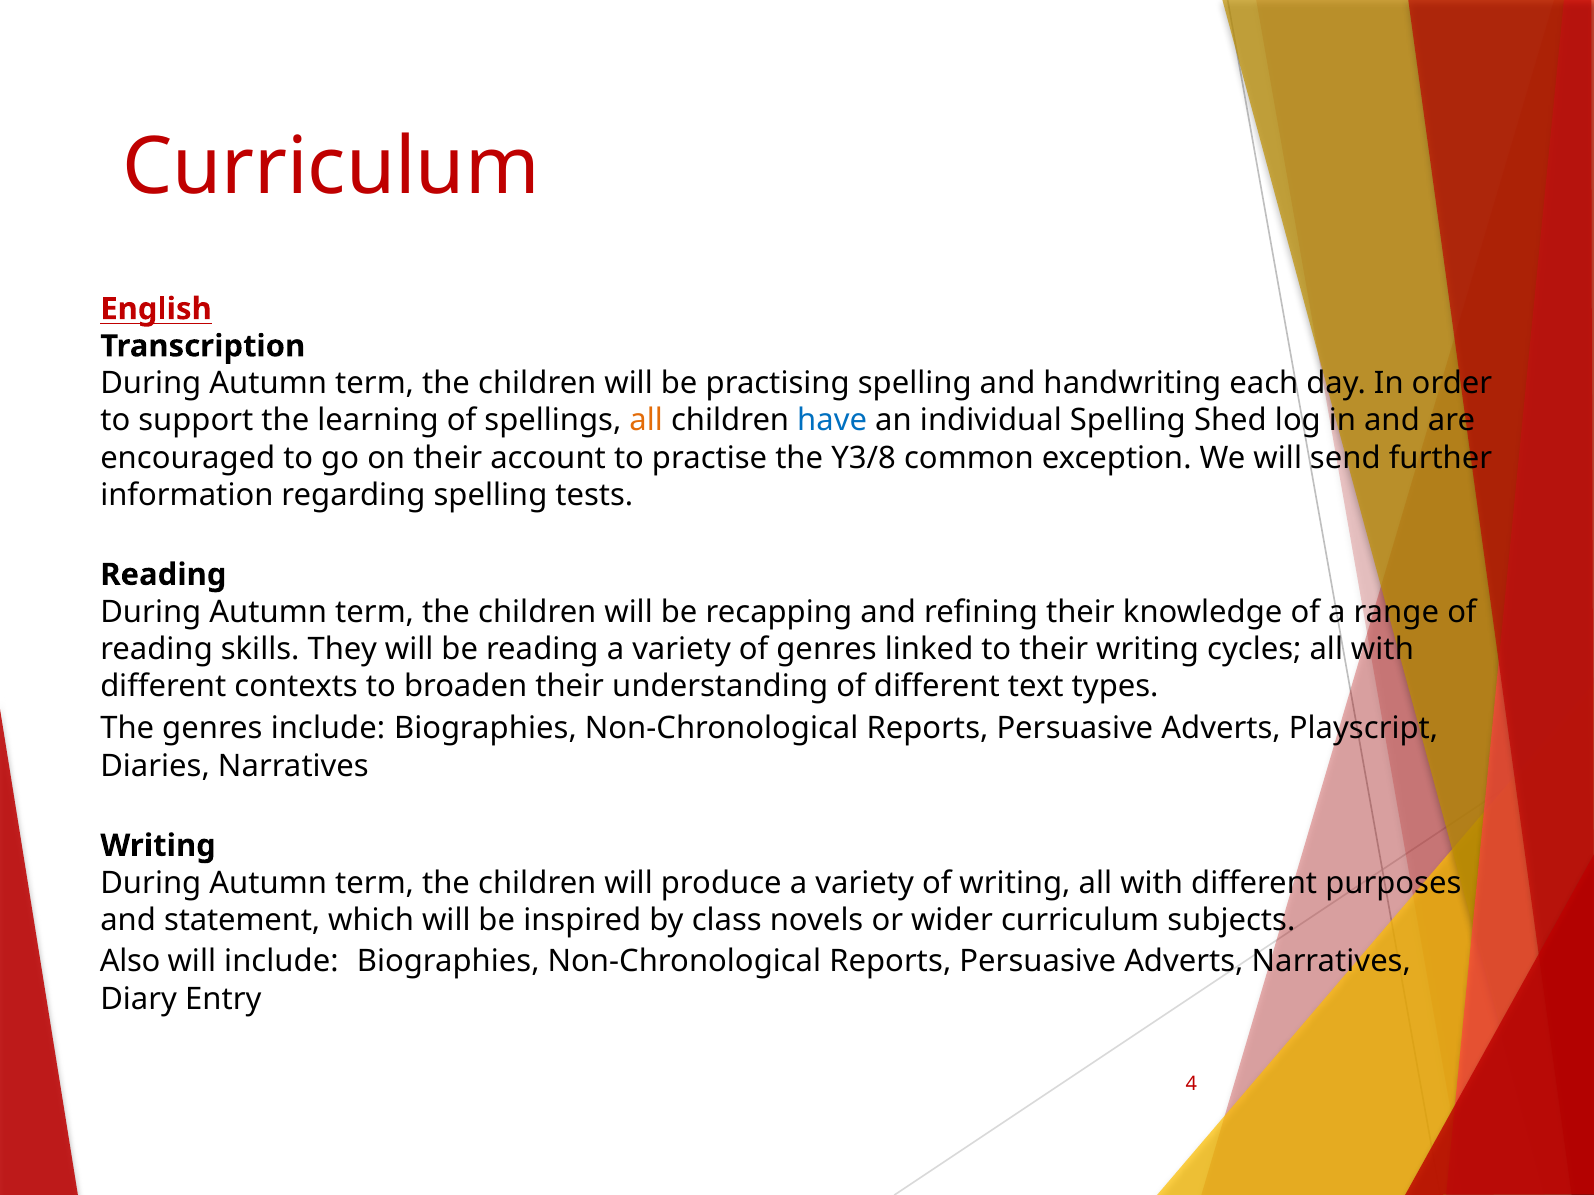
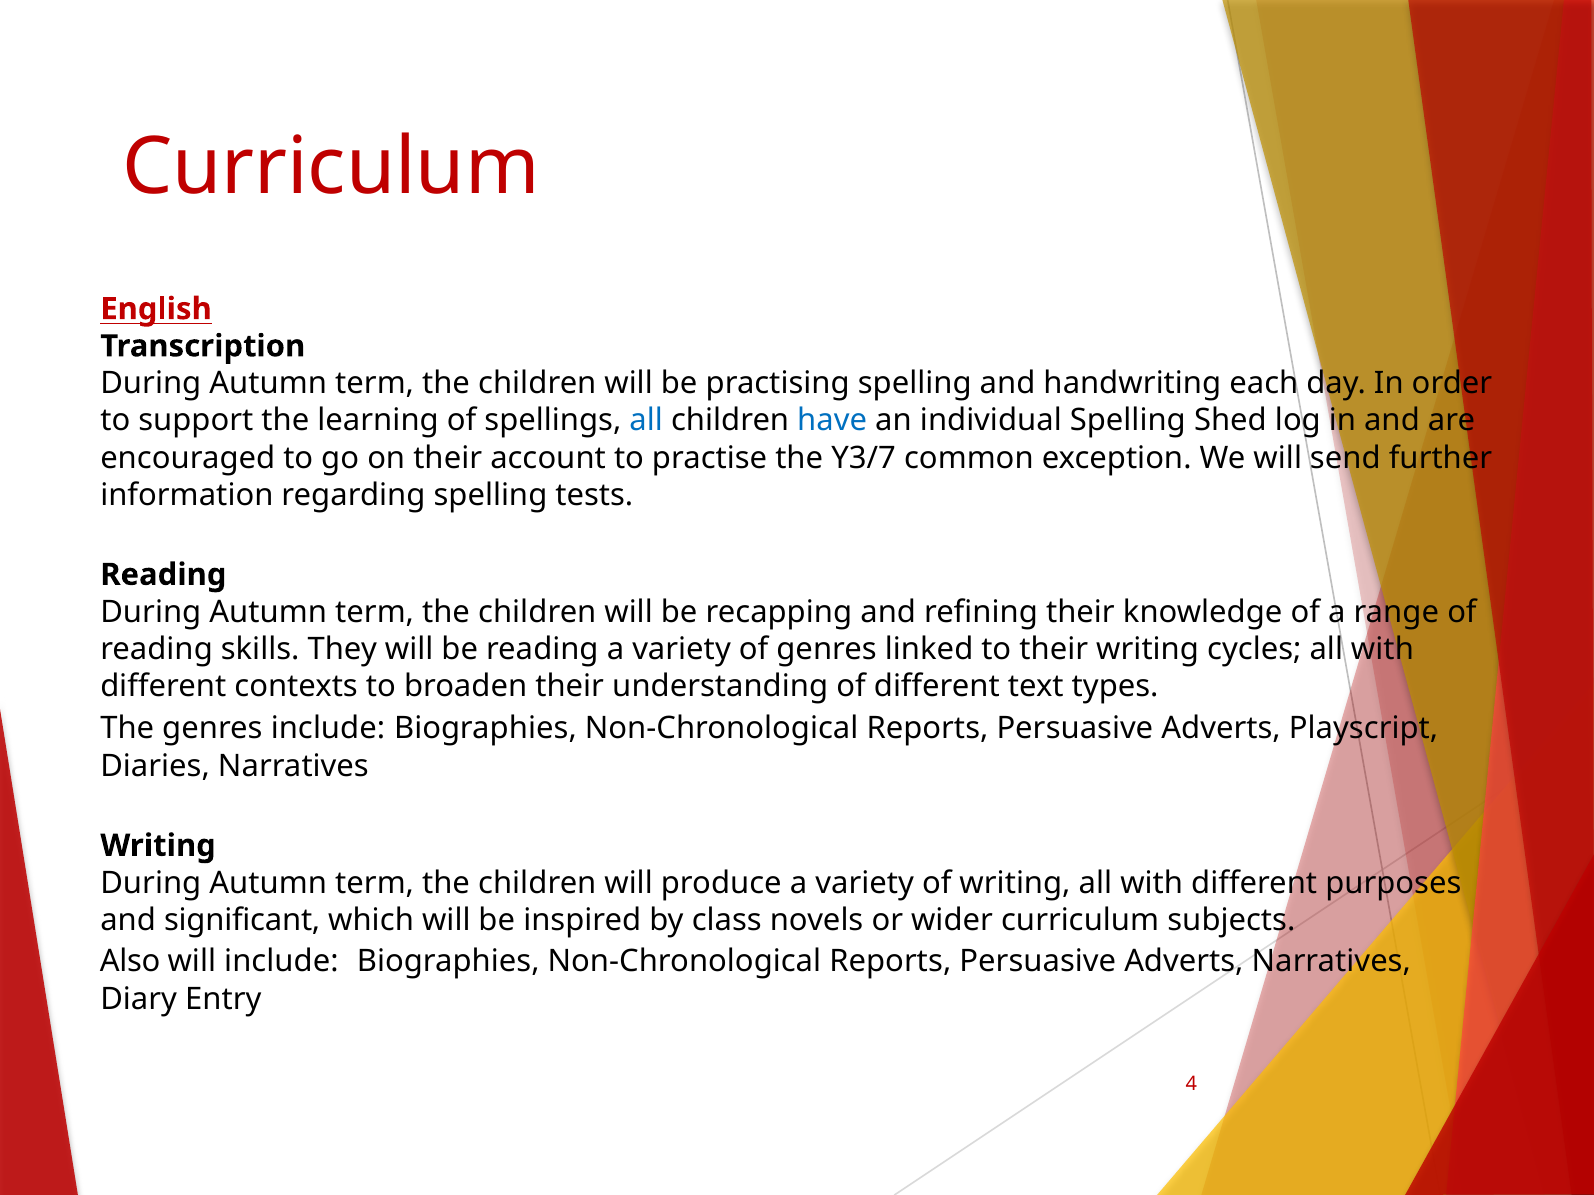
all at (646, 421) colour: orange -> blue
Y3/8: Y3/8 -> Y3/7
statement: statement -> significant
